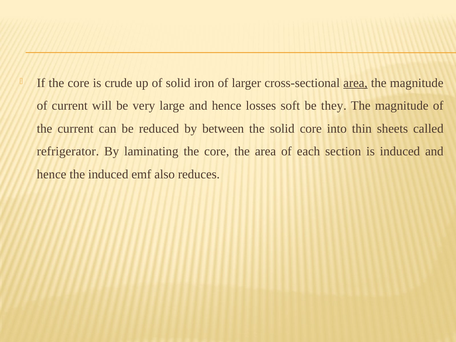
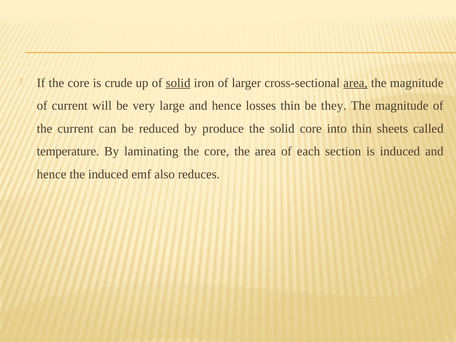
solid at (178, 83) underline: none -> present
losses soft: soft -> thin
between: between -> produce
refrigerator: refrigerator -> temperature
